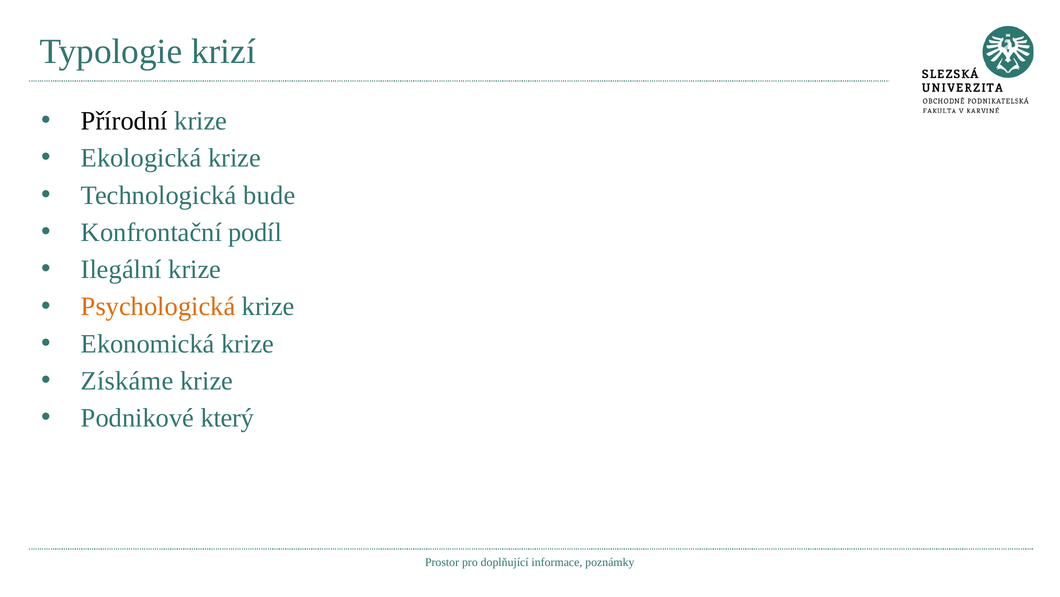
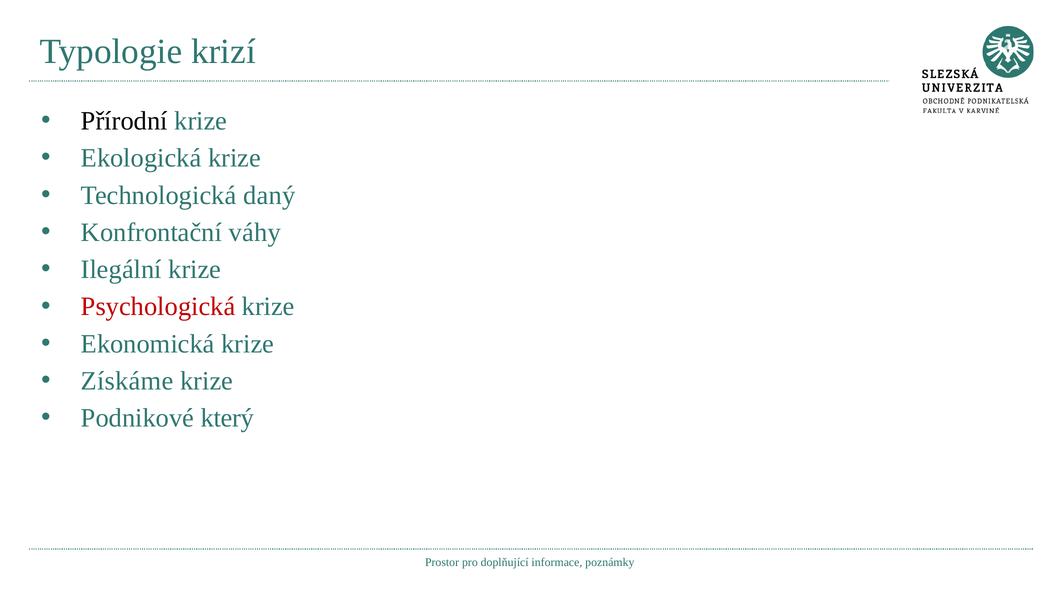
bude: bude -> daný
podíl: podíl -> váhy
Psychologická colour: orange -> red
